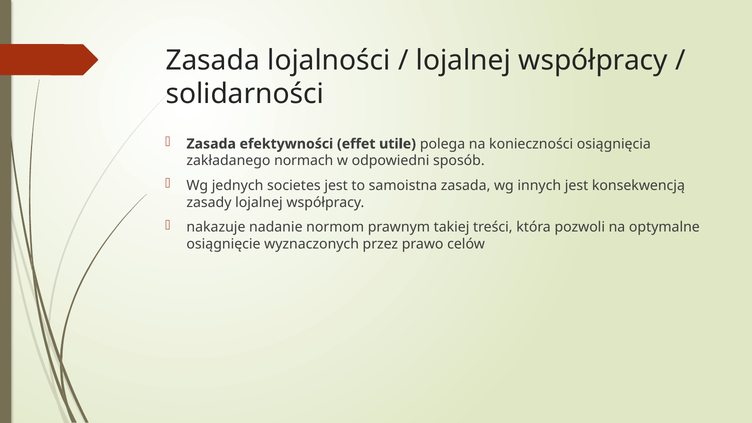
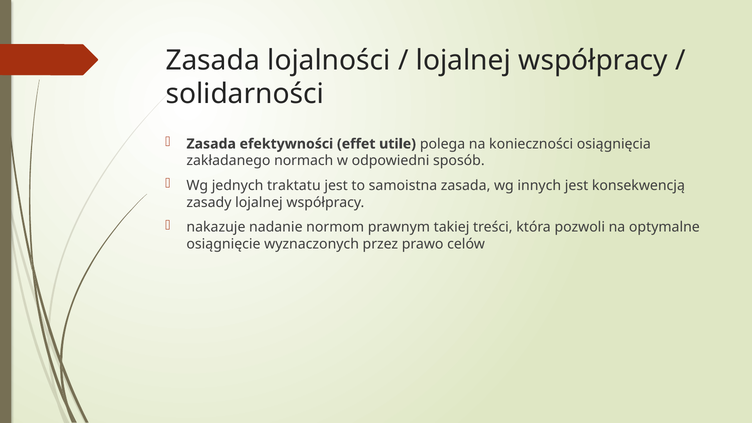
societes: societes -> traktatu
